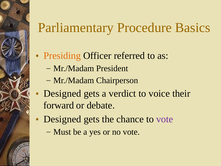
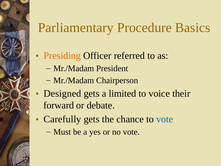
verdict: verdict -> limited
Designed at (62, 119): Designed -> Carefully
vote at (165, 119) colour: purple -> blue
